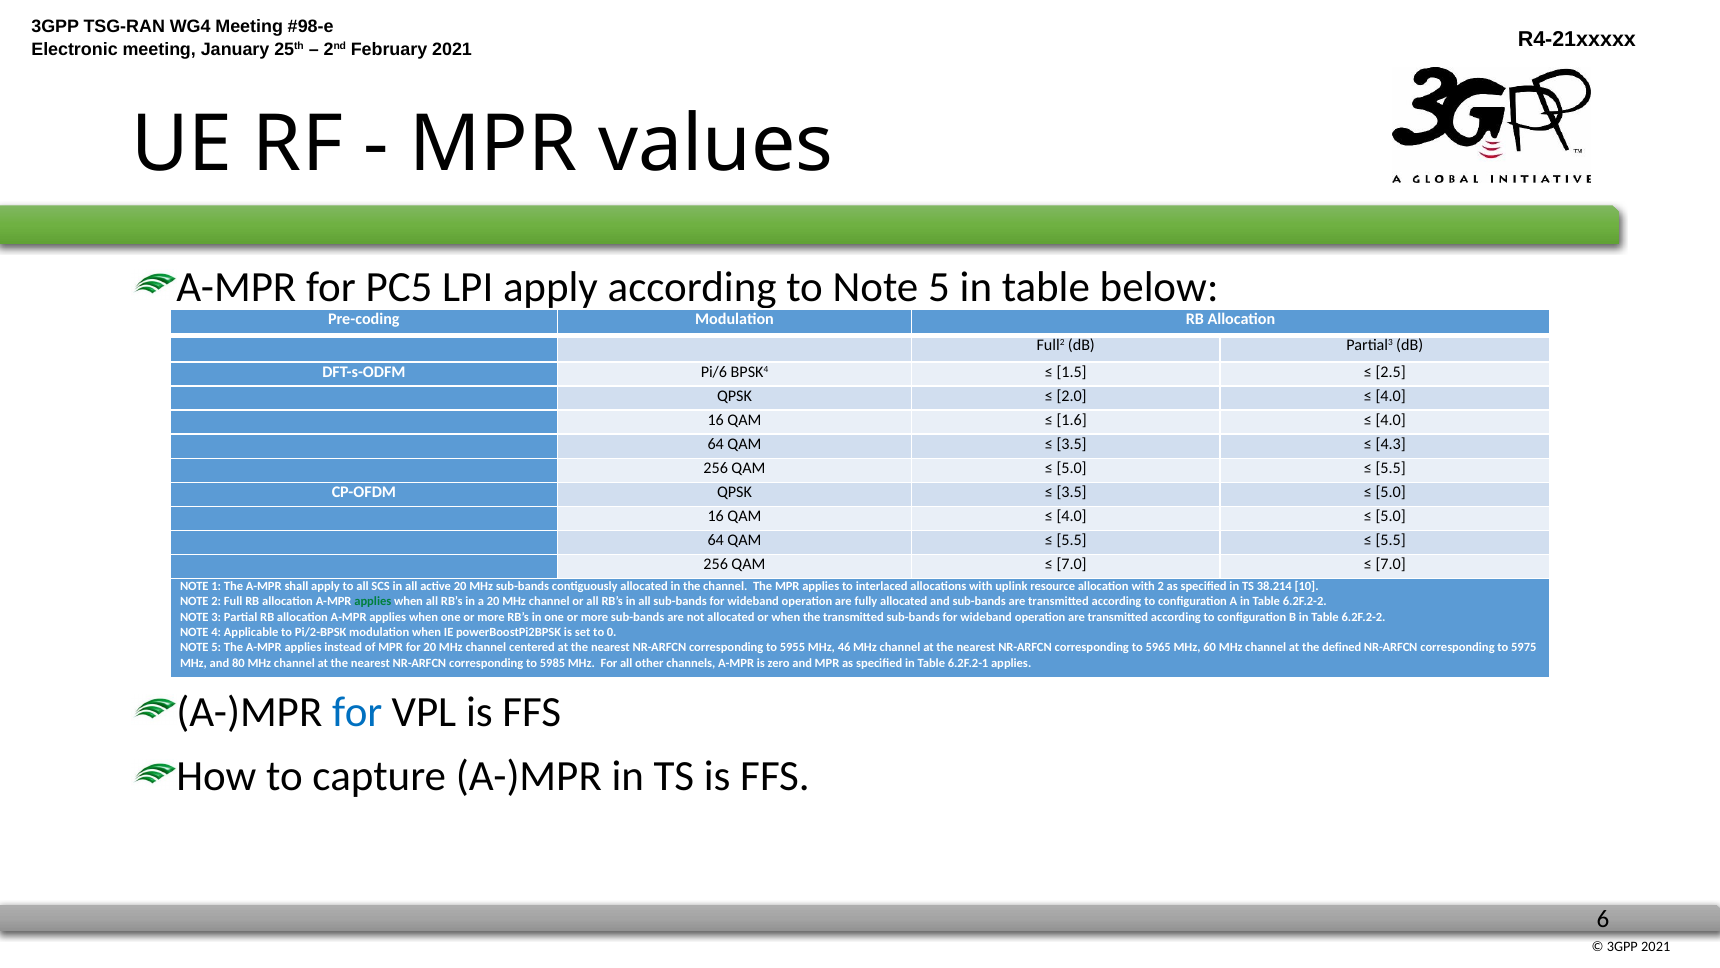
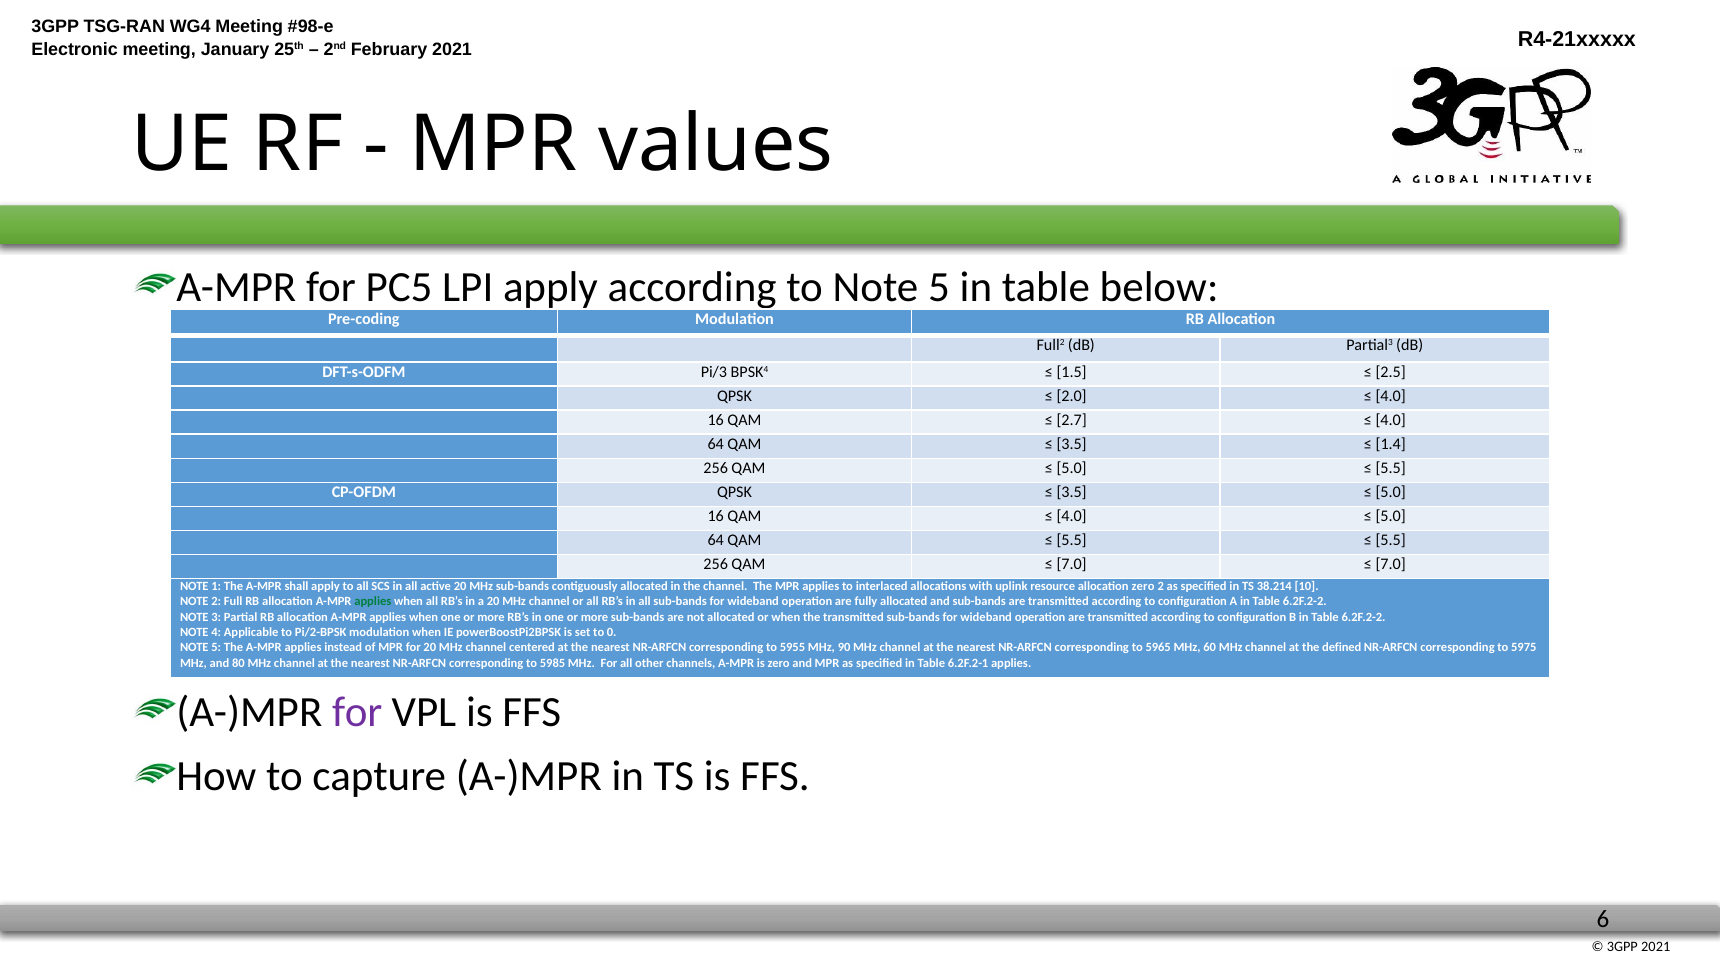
Pi/6: Pi/6 -> Pi/3
1.6: 1.6 -> 2.7
4.3: 4.3 -> 1.4
allocation with: with -> zero
46: 46 -> 90
for at (357, 712) colour: blue -> purple
